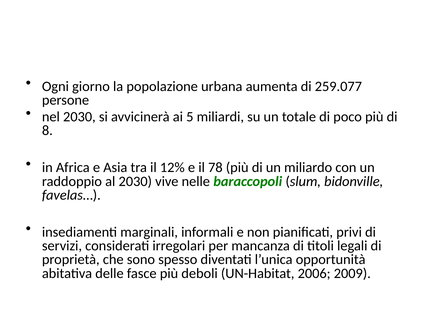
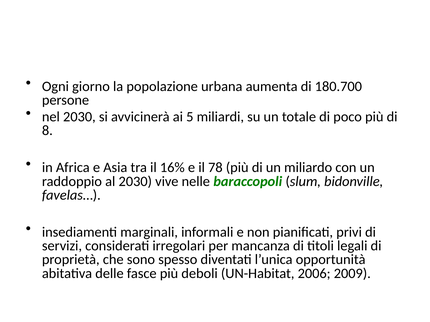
259.077: 259.077 -> 180.700
12%: 12% -> 16%
